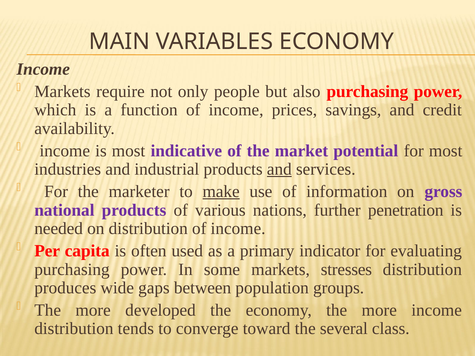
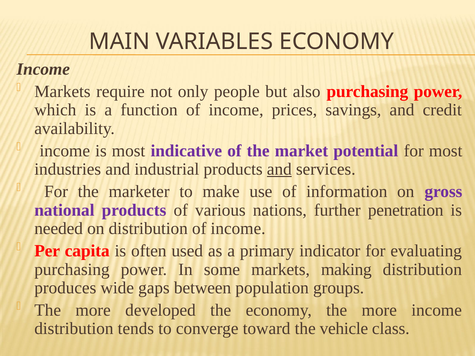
make underline: present -> none
stresses: stresses -> making
several: several -> vehicle
